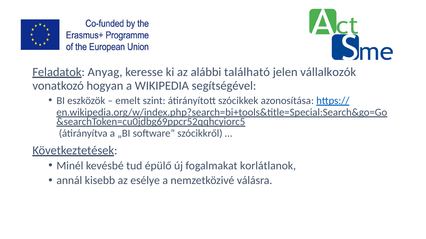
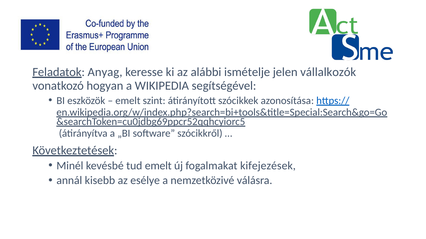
található: található -> ismételje
tud épülő: épülő -> emelt
korlátlanok: korlátlanok -> kifejezések
